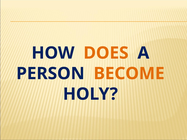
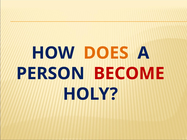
BECOME colour: orange -> red
